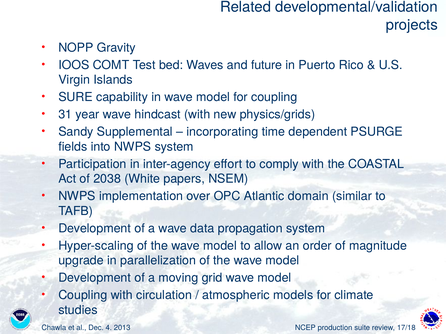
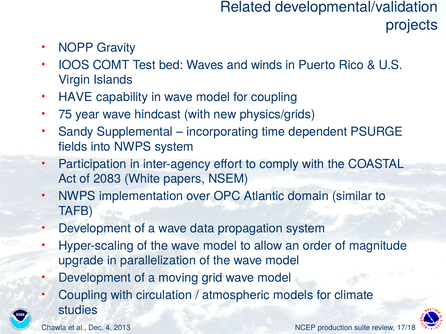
future: future -> winds
SURE: SURE -> HAVE
31: 31 -> 75
2038: 2038 -> 2083
